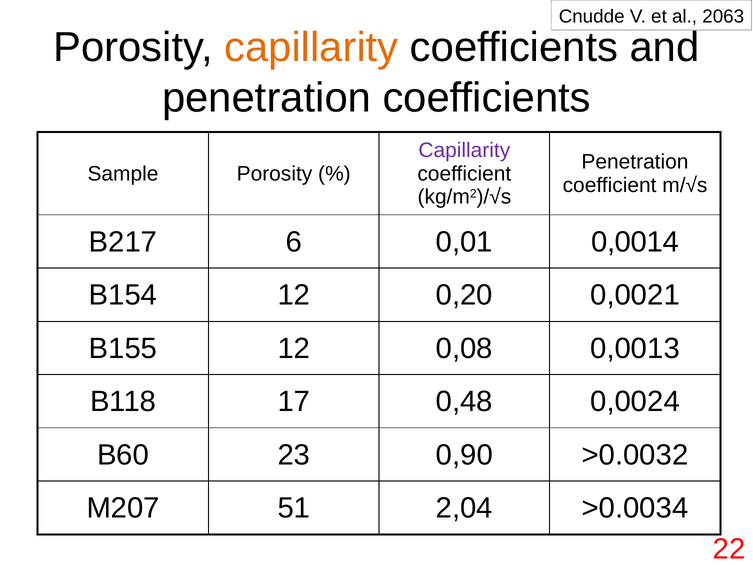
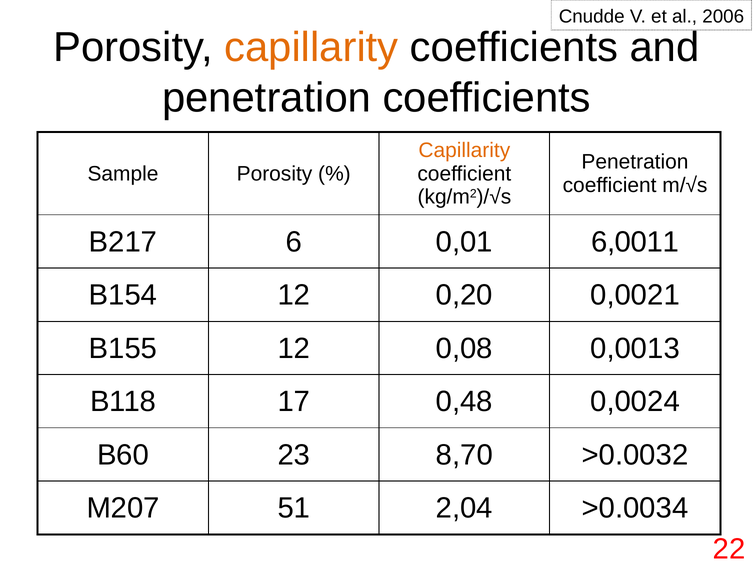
2063: 2063 -> 2006
Capillarity at (464, 150) colour: purple -> orange
0,0014: 0,0014 -> 6,0011
0,90: 0,90 -> 8,70
